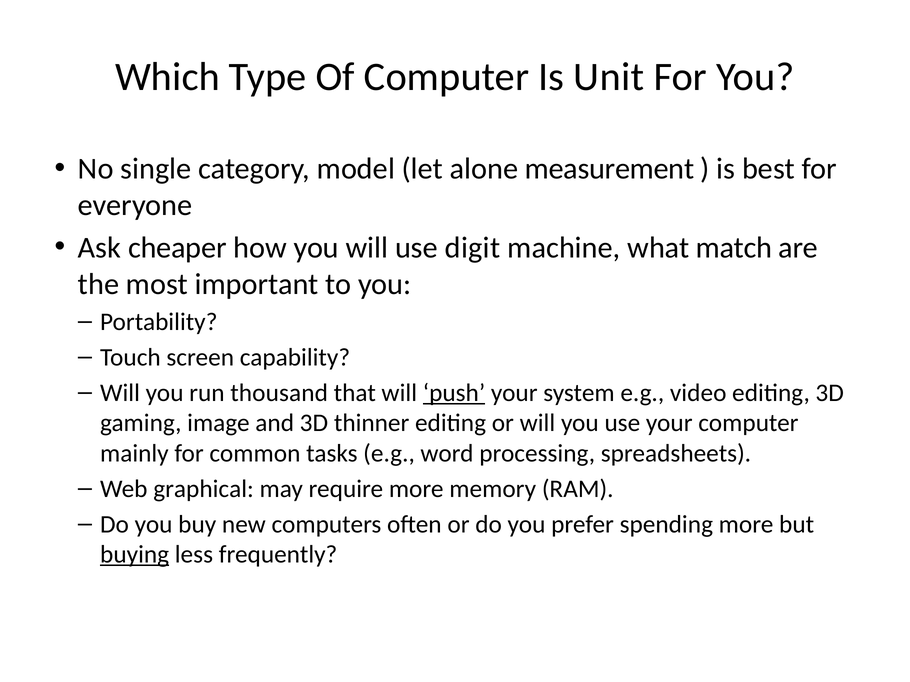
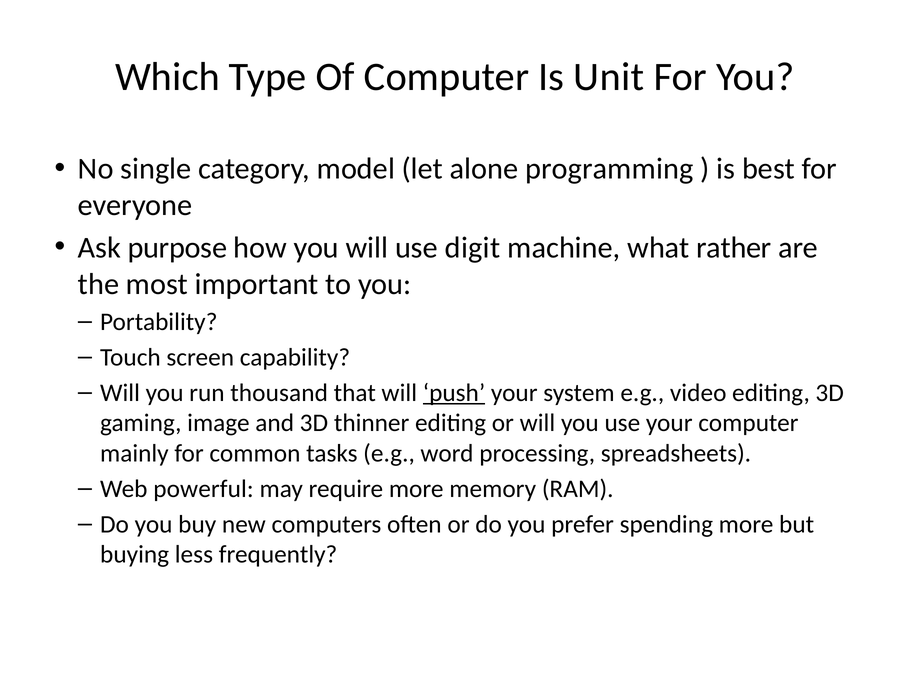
measurement: measurement -> programming
cheaper: cheaper -> purpose
match: match -> rather
graphical: graphical -> powerful
buying underline: present -> none
